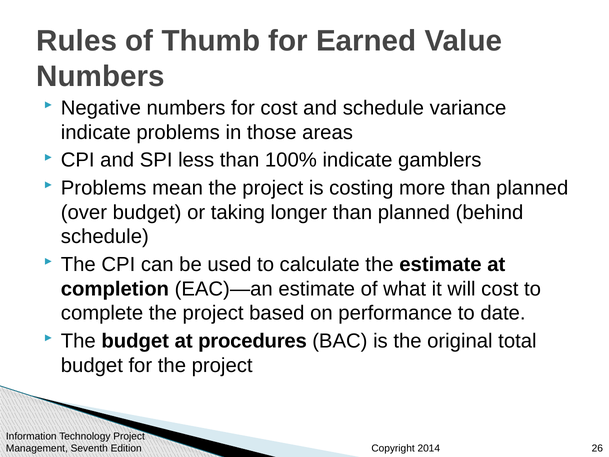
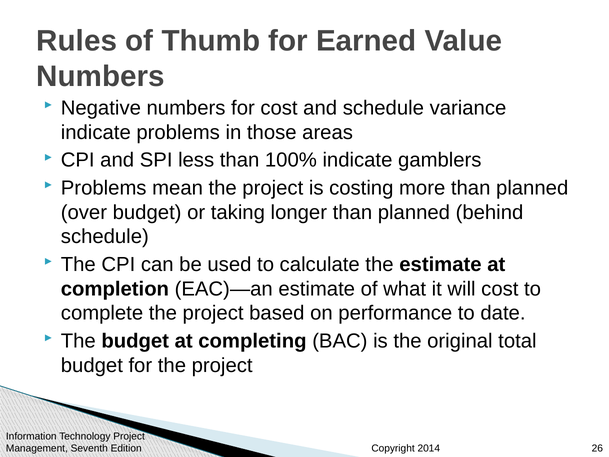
procedures: procedures -> completing
